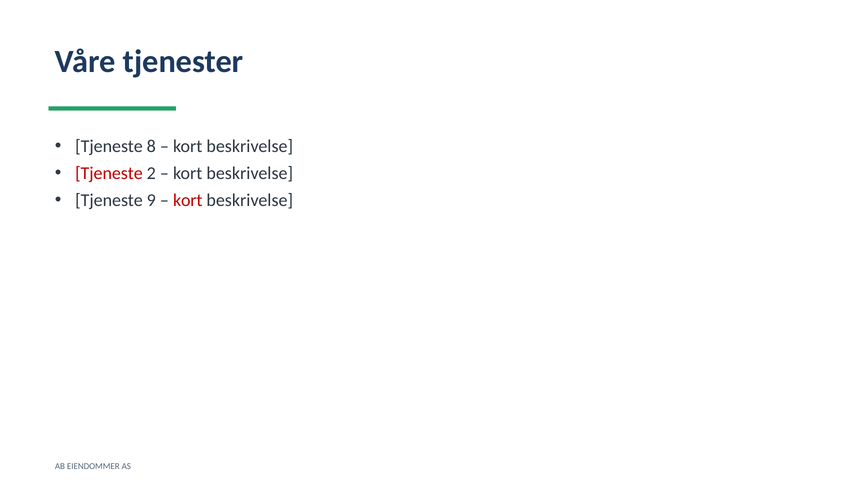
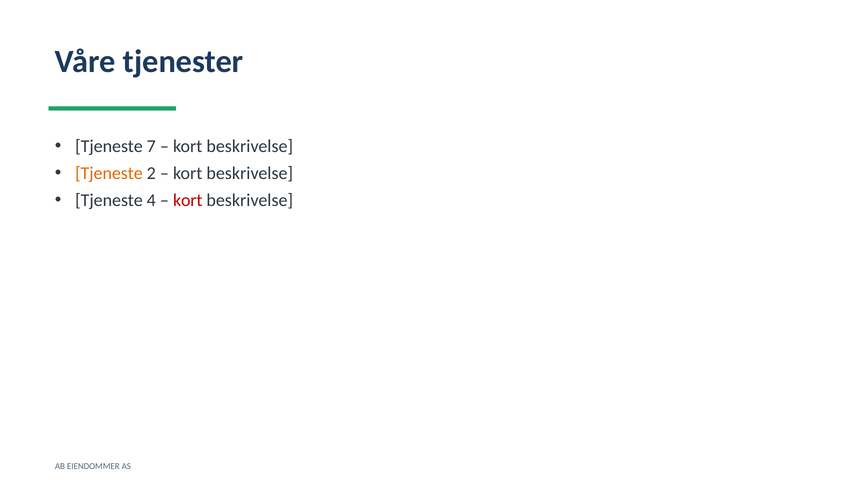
8: 8 -> 7
Tjeneste at (109, 173) colour: red -> orange
9: 9 -> 4
